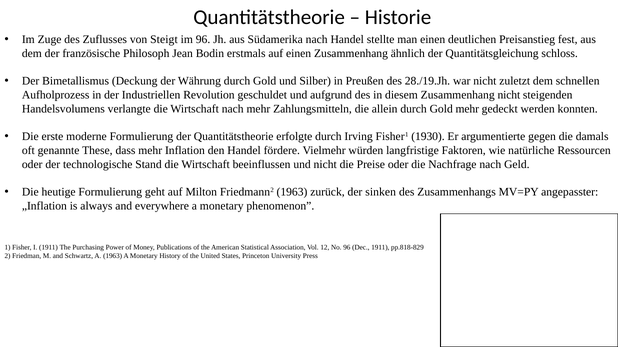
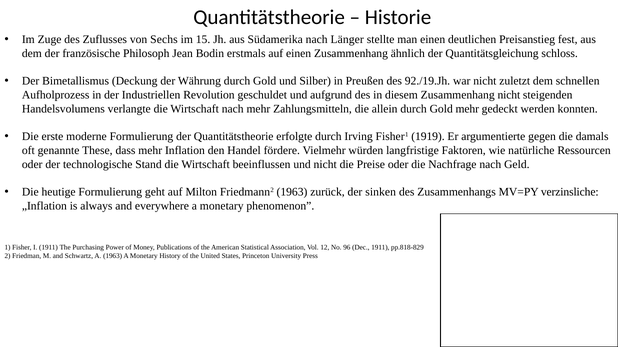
Steigt: Steigt -> Sechs
im 96: 96 -> 15
nach Handel: Handel -> Länger
28./19.Jh: 28./19.Jh -> 92./19.Jh
1930: 1930 -> 1919
angepasster: angepasster -> verzinsliche
